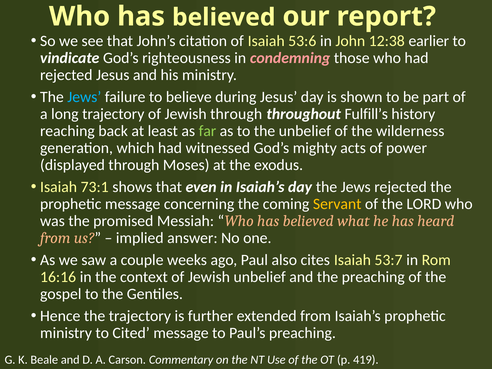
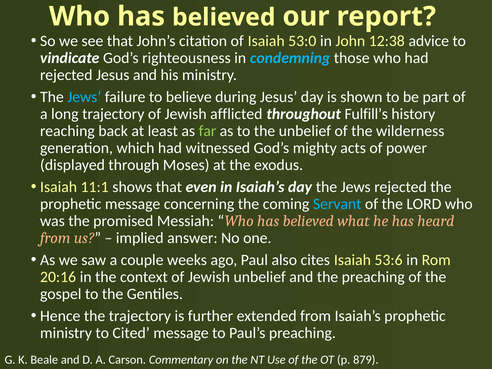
53:6: 53:6 -> 53:0
earlier: earlier -> advice
condemning colour: pink -> light blue
Jewish through: through -> afflicted
73:1: 73:1 -> 11:1
Servant colour: yellow -> light blue
53:7: 53:7 -> 53:6
16:16: 16:16 -> 20:16
419: 419 -> 879
